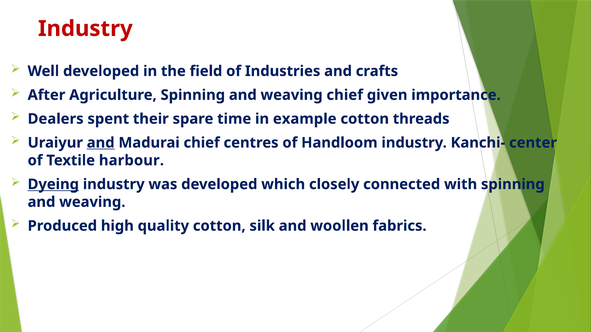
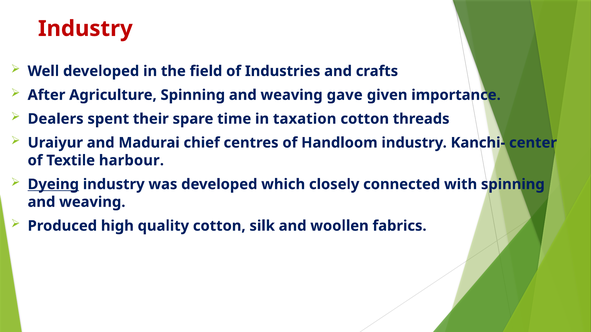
weaving chief: chief -> gave
example: example -> taxation
and at (101, 143) underline: present -> none
